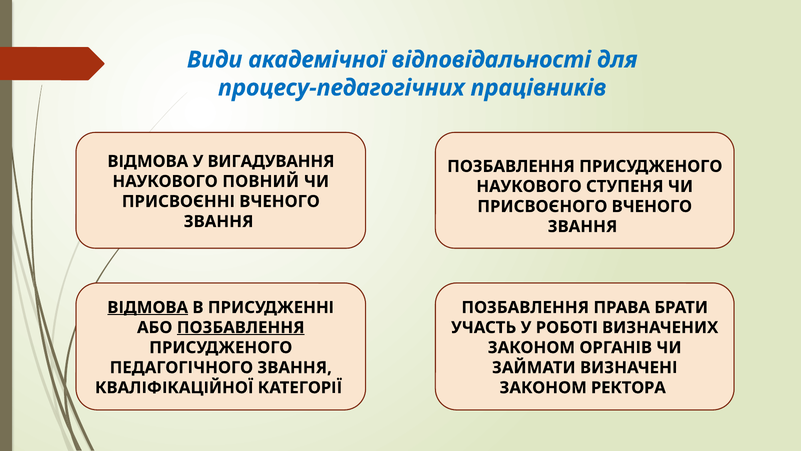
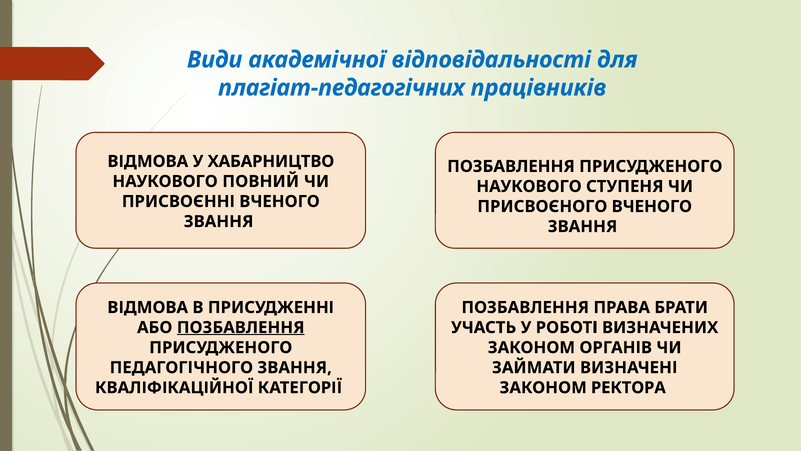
процесу-педагогічних: процесу-педагогічних -> плагіат-педагогічних
ВИГАДУВАННЯ: ВИГАДУВАННЯ -> ХАБАРНИЦТВО
ВІДМОВА at (148, 307) underline: present -> none
